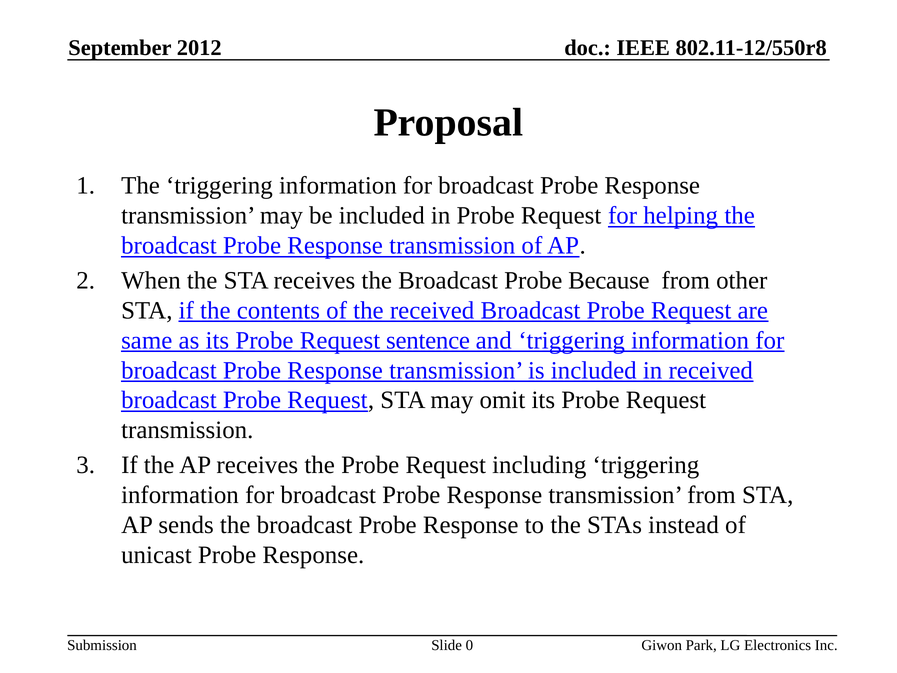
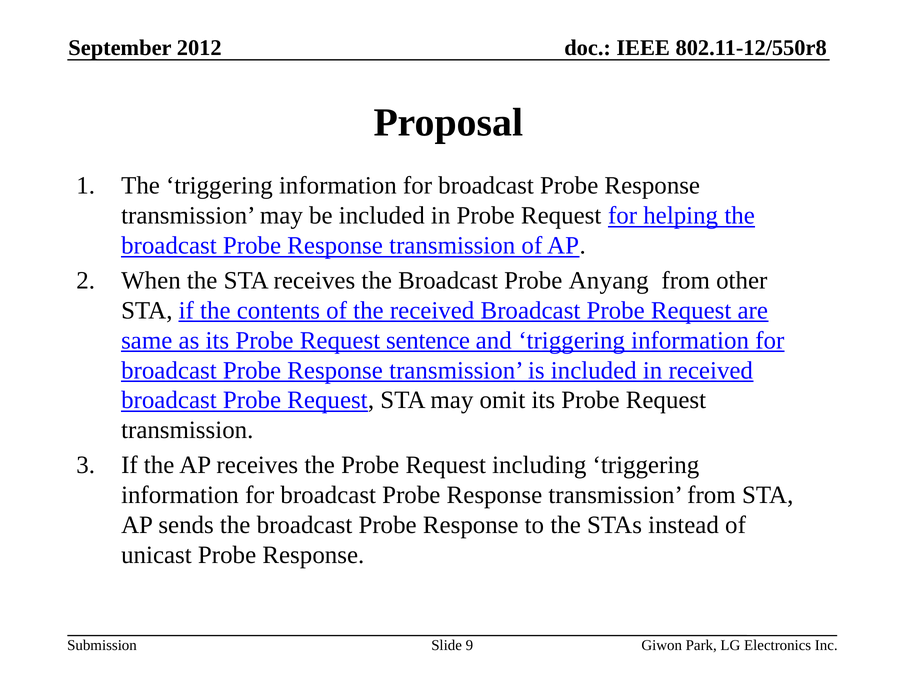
Because: Because -> Anyang
0: 0 -> 9
